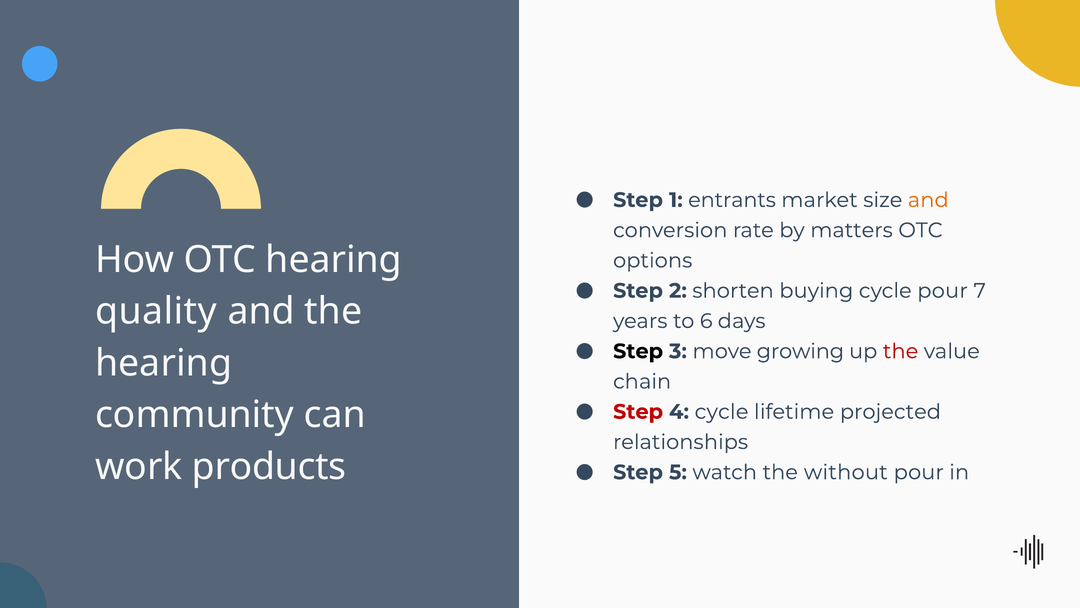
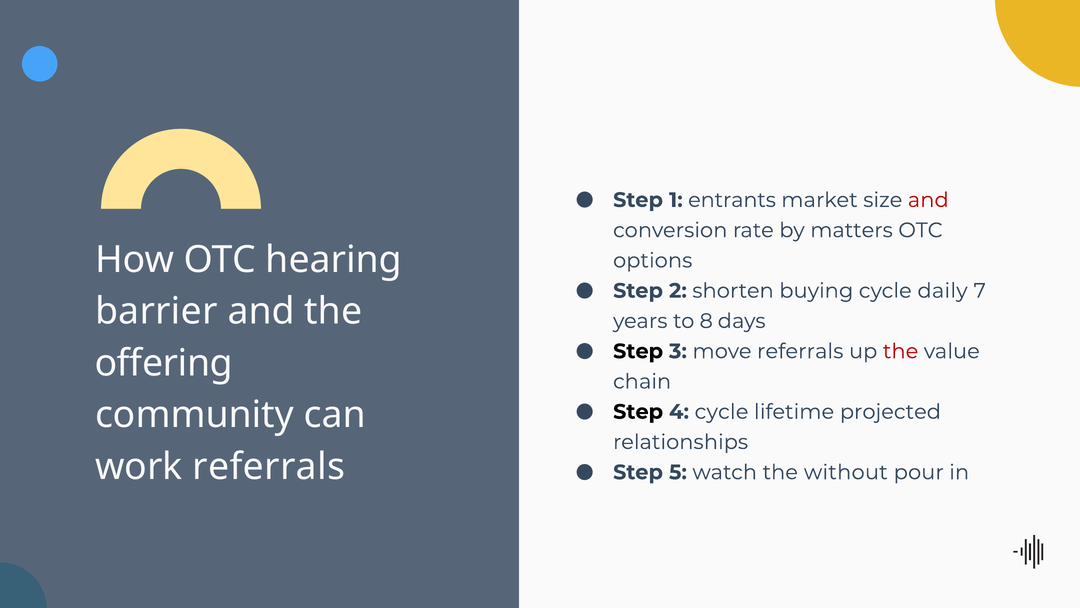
and at (928, 200) colour: orange -> red
cycle pour: pour -> daily
quality: quality -> barrier
6: 6 -> 8
move growing: growing -> referrals
hearing at (164, 363): hearing -> offering
Step at (638, 412) colour: red -> black
work products: products -> referrals
